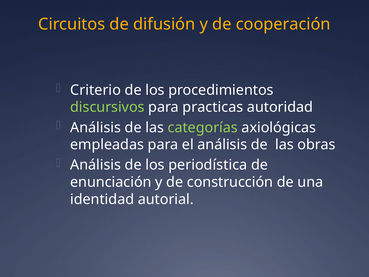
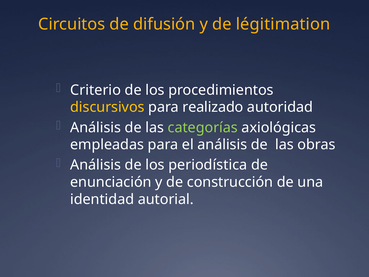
cooperación: cooperación -> légitimation
discursivos colour: light green -> yellow
practicas: practicas -> realizado
